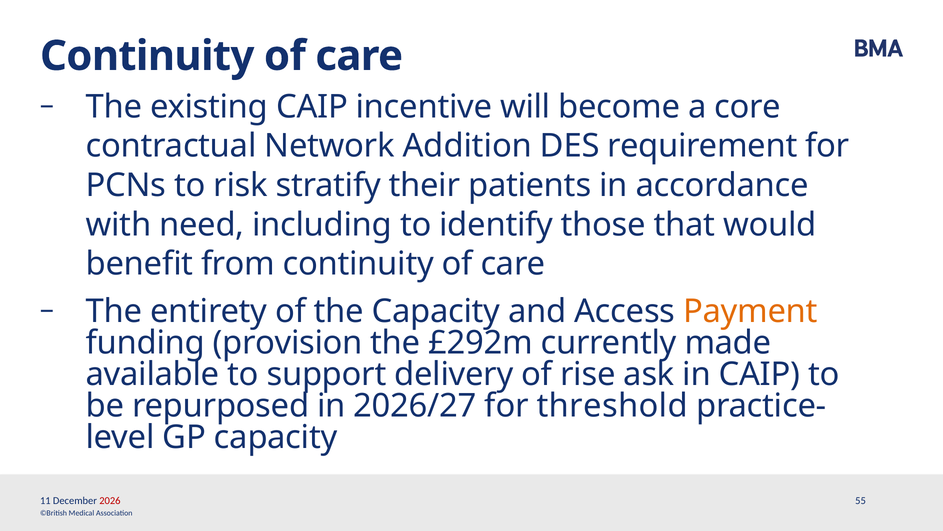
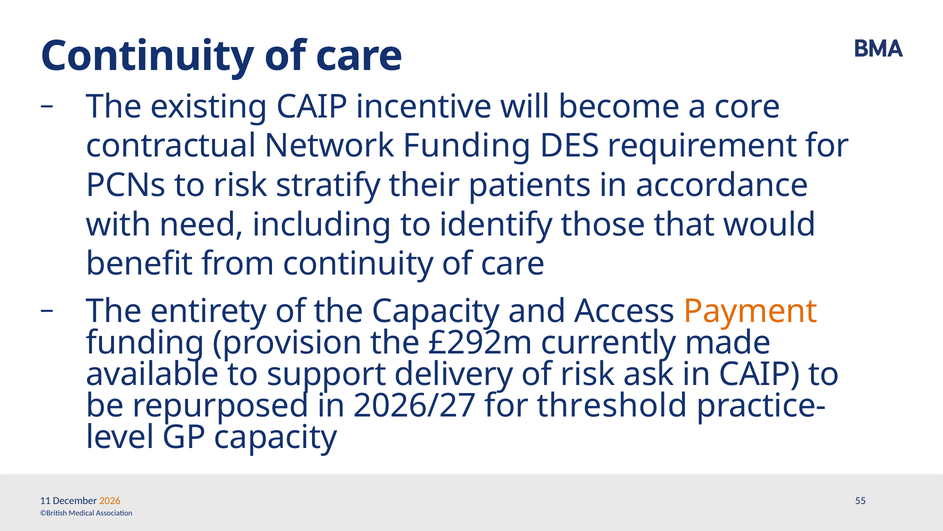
Network Addition: Addition -> Funding
of rise: rise -> risk
2026 colour: red -> orange
